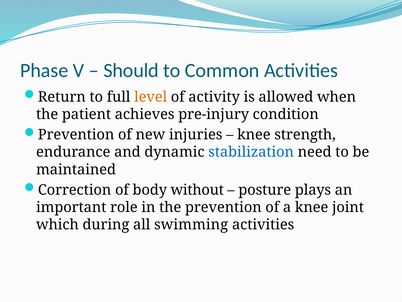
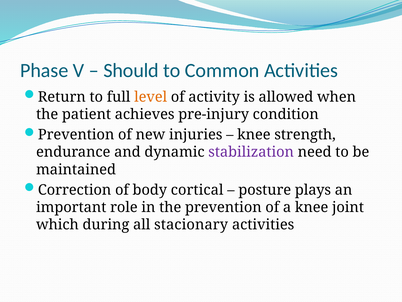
stabilization colour: blue -> purple
without: without -> cortical
swimming: swimming -> stacionary
